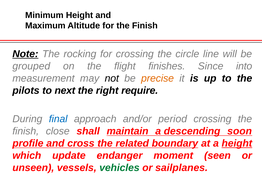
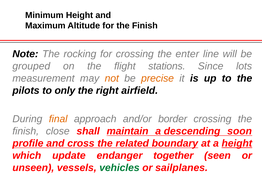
Note underline: present -> none
circle: circle -> enter
finishes: finishes -> stations
into: into -> lots
not colour: black -> orange
next: next -> only
require: require -> airfield
final colour: blue -> orange
period: period -> border
moment: moment -> together
